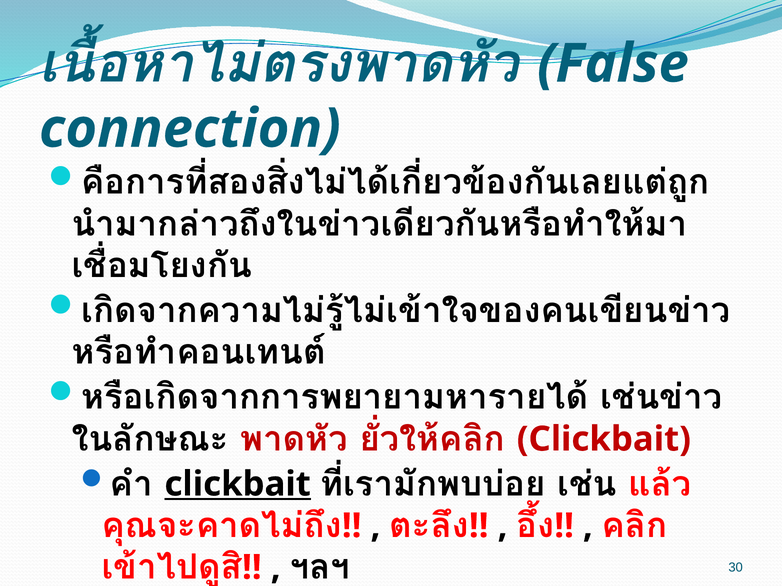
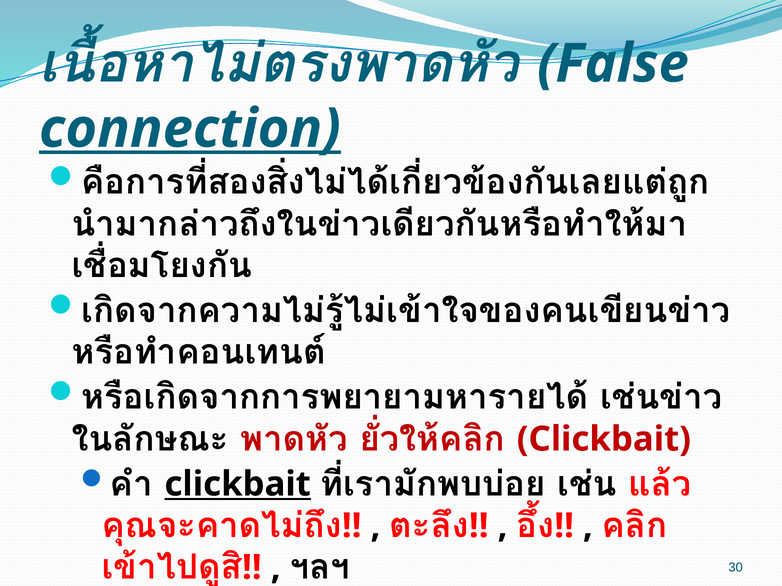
connection underline: none -> present
